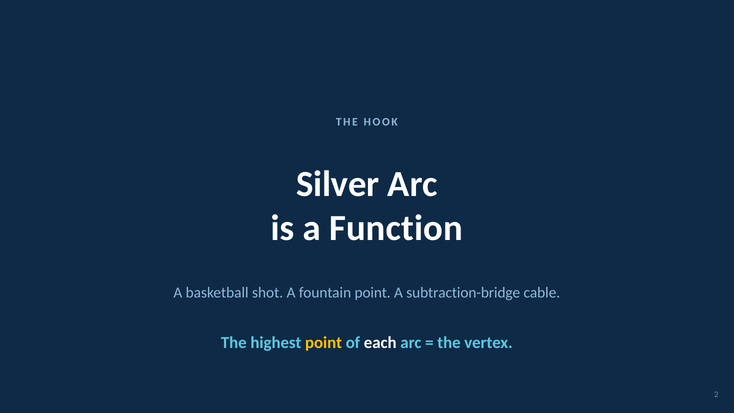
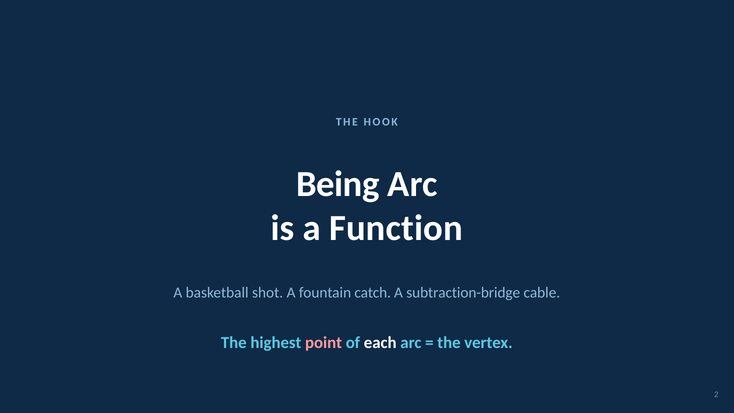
Silver: Silver -> Being
fountain point: point -> catch
point at (324, 342) colour: yellow -> pink
